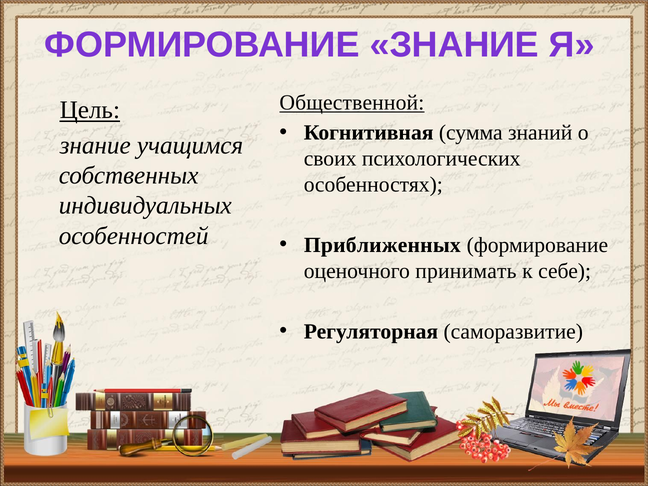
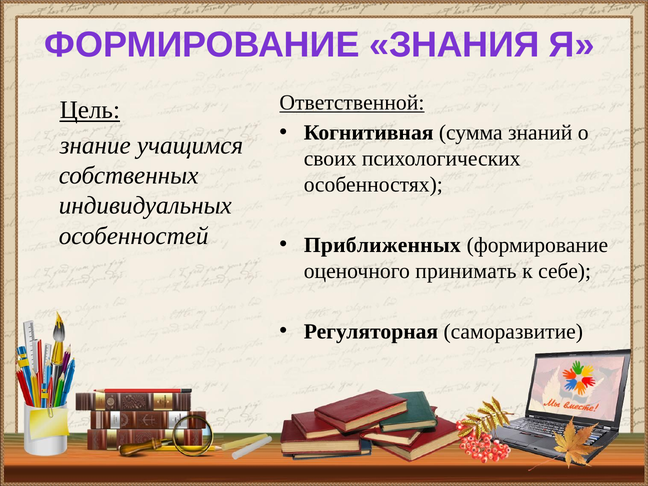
ФОРМИРОВАНИЕ ЗНАНИЕ: ЗНАНИЕ -> ЗНАНИЯ
Общественной: Общественной -> Ответственной
